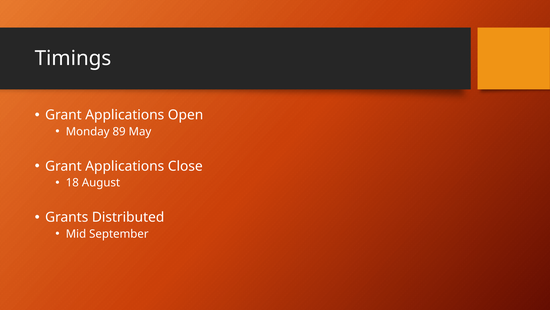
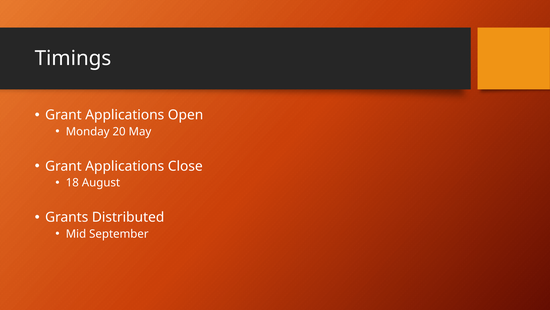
89: 89 -> 20
